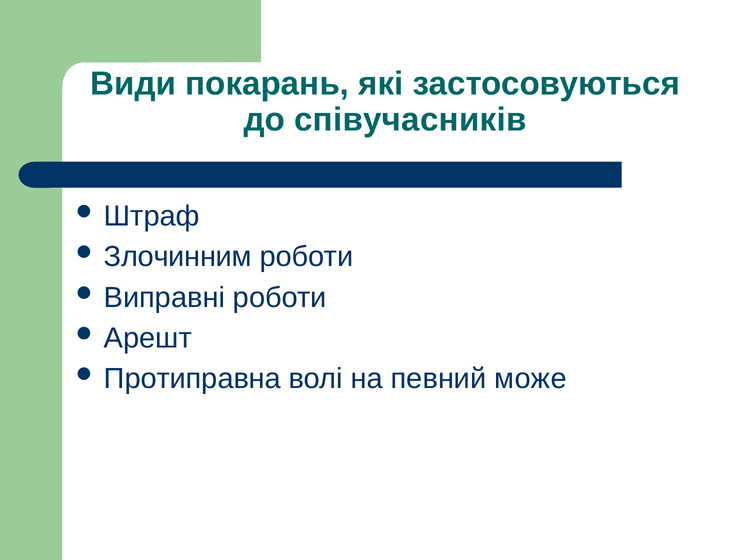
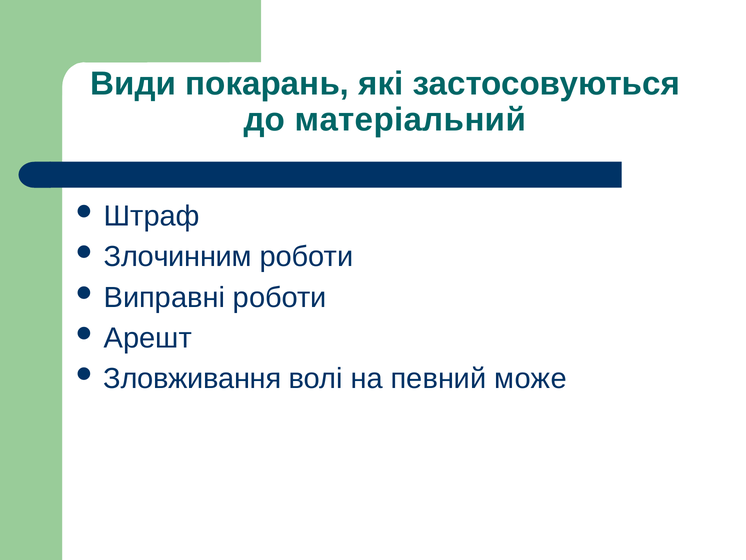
співучасників: співучасників -> матеріальний
Протиправна: Протиправна -> Зловживання
